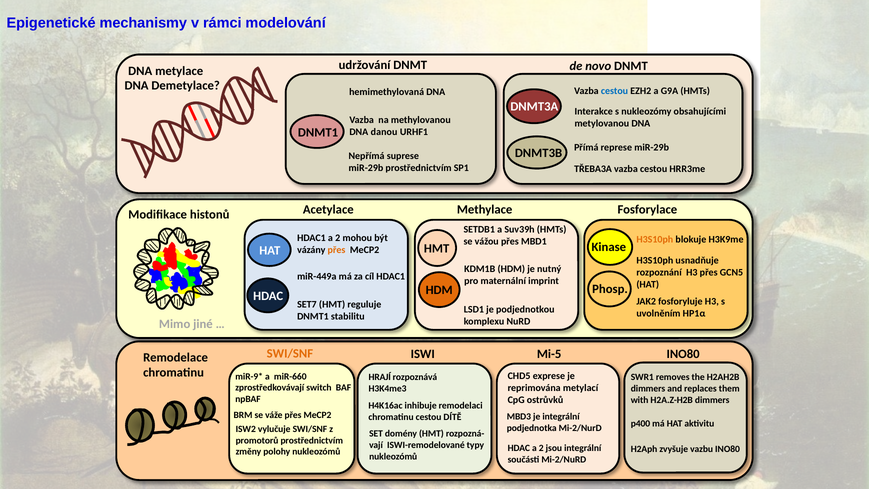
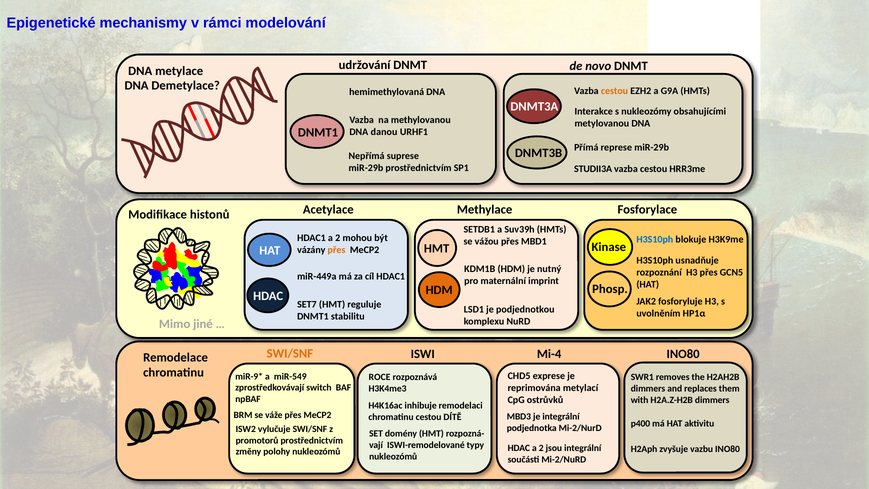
cestou at (614, 91) colour: blue -> orange
TŘEBA3A: TŘEBA3A -> STUDII3A
H3S10ph at (655, 239) colour: orange -> blue
Mi-5: Mi-5 -> Mi-4
miR-660: miR-660 -> miR-549
HRAJÍ: HRAJÍ -> ROCE
